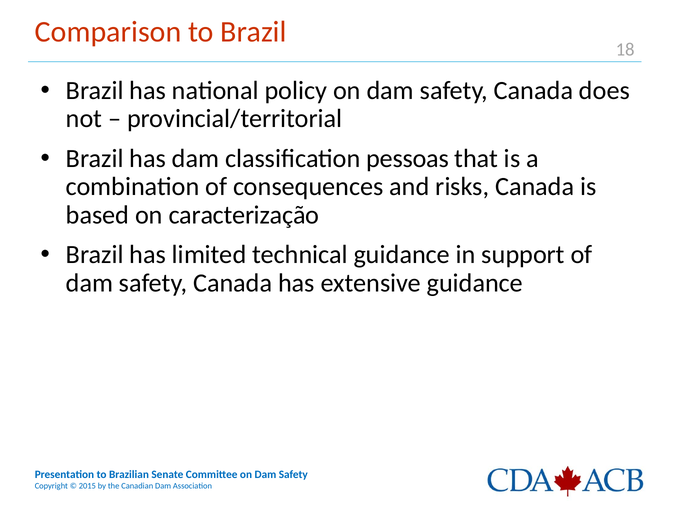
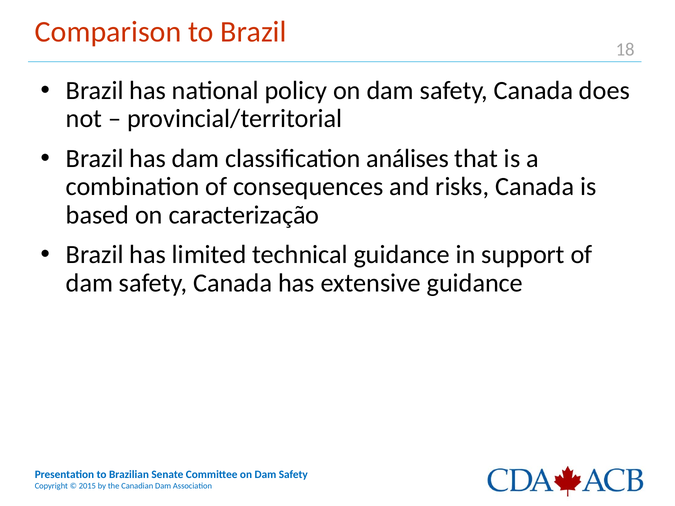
pessoas: pessoas -> análises
